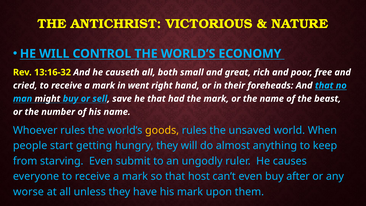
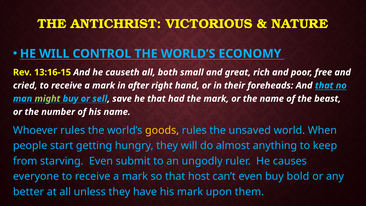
13:16-32: 13:16-32 -> 13:16-15
went: went -> after
might colour: white -> light green
after: after -> bold
worse: worse -> better
